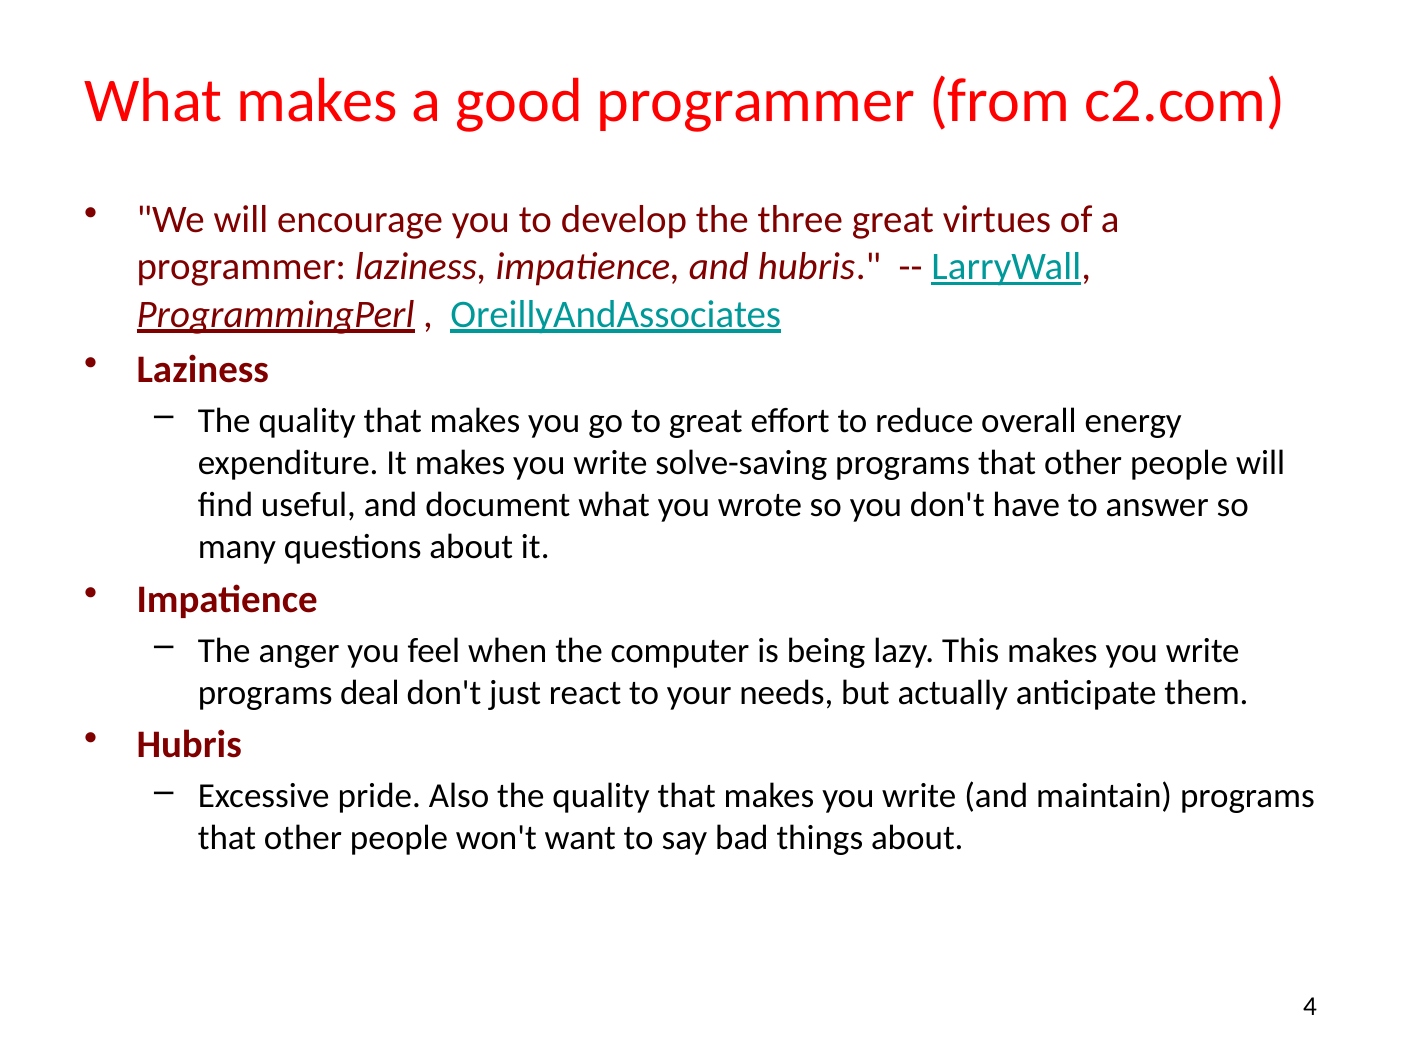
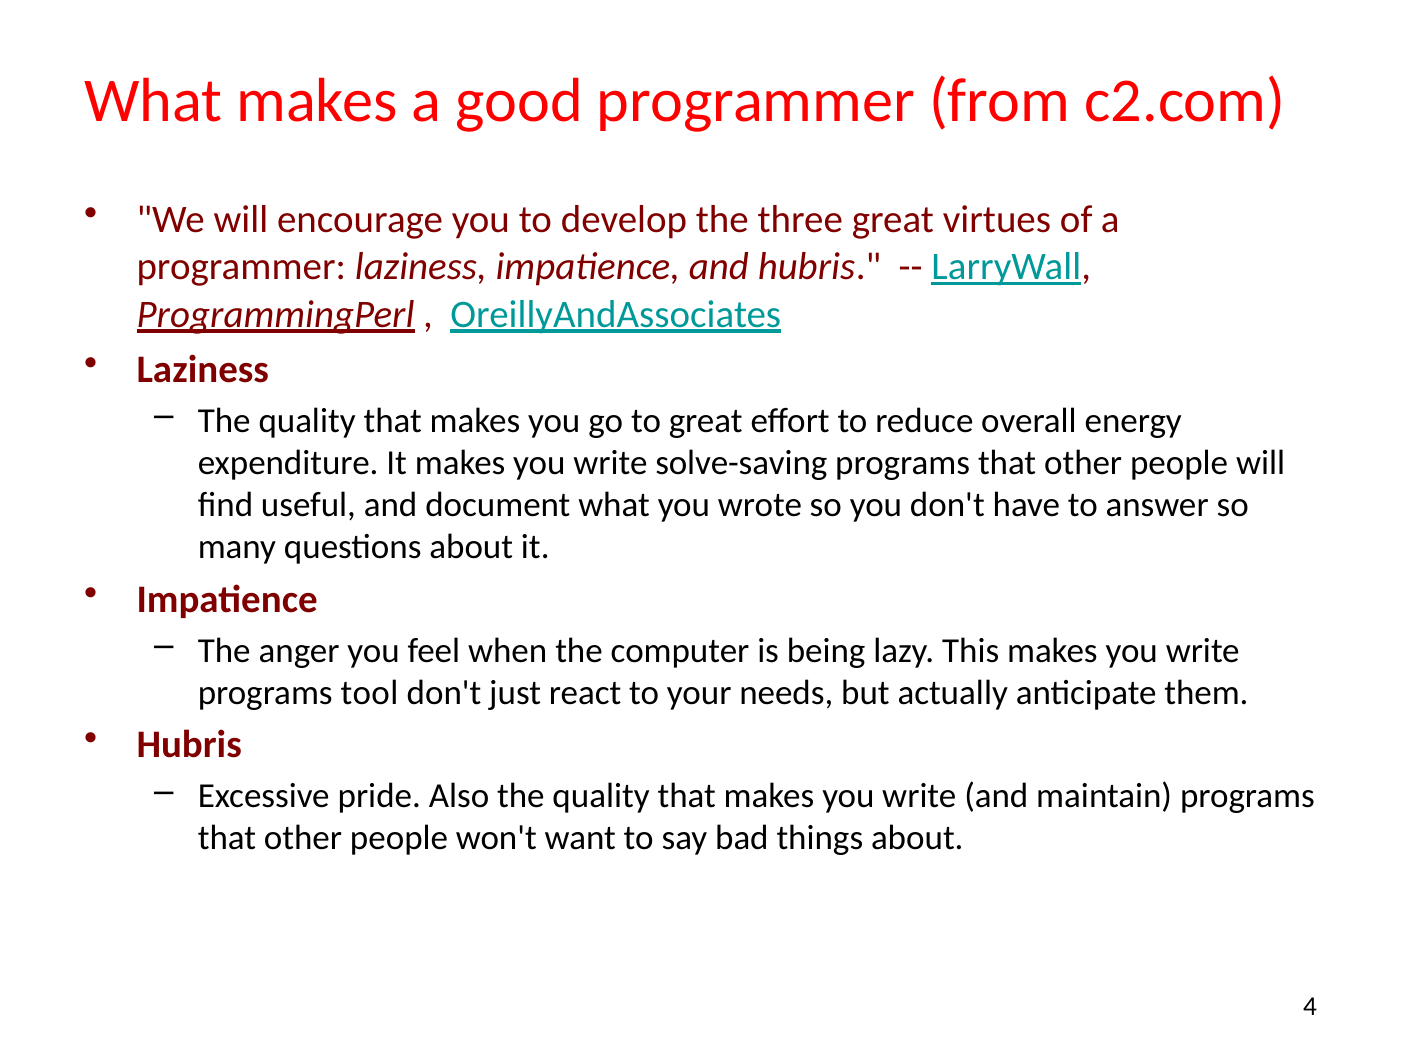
deal: deal -> tool
